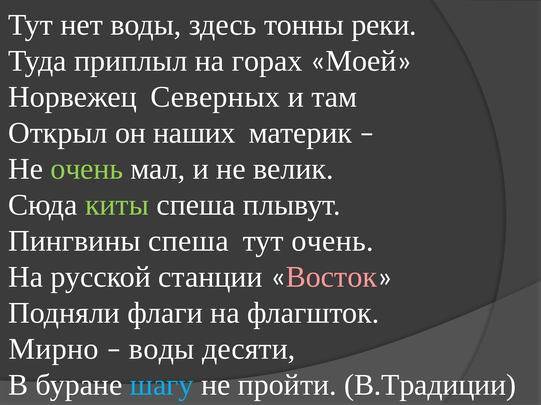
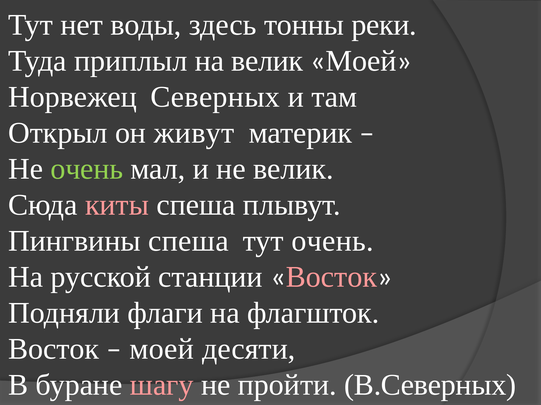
на горах: горах -> велик
наших: наших -> живут
киты colour: light green -> pink
Мирно at (53, 350): Мирно -> Восток
воды at (162, 350): воды -> моей
шагу colour: light blue -> pink
В.Традиции: В.Традиции -> В.Северных
